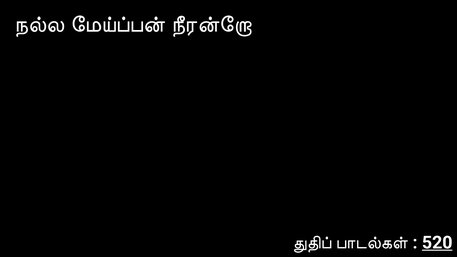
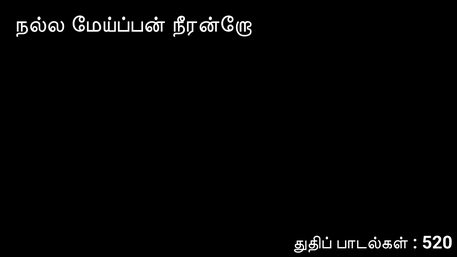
520 underline: present -> none
